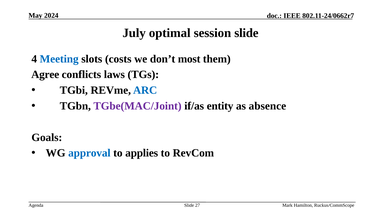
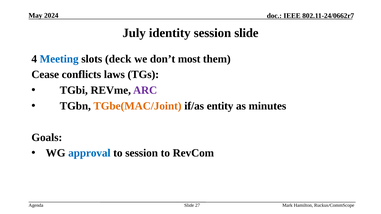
optimal: optimal -> identity
costs: costs -> deck
Agree: Agree -> Cease
ARC colour: blue -> purple
TGbe(MAC/Joint colour: purple -> orange
absence: absence -> minutes
to applies: applies -> session
